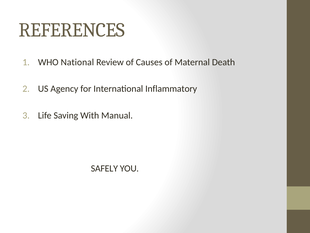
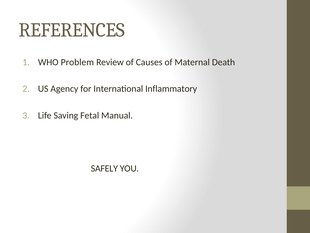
National: National -> Problem
With: With -> Fetal
